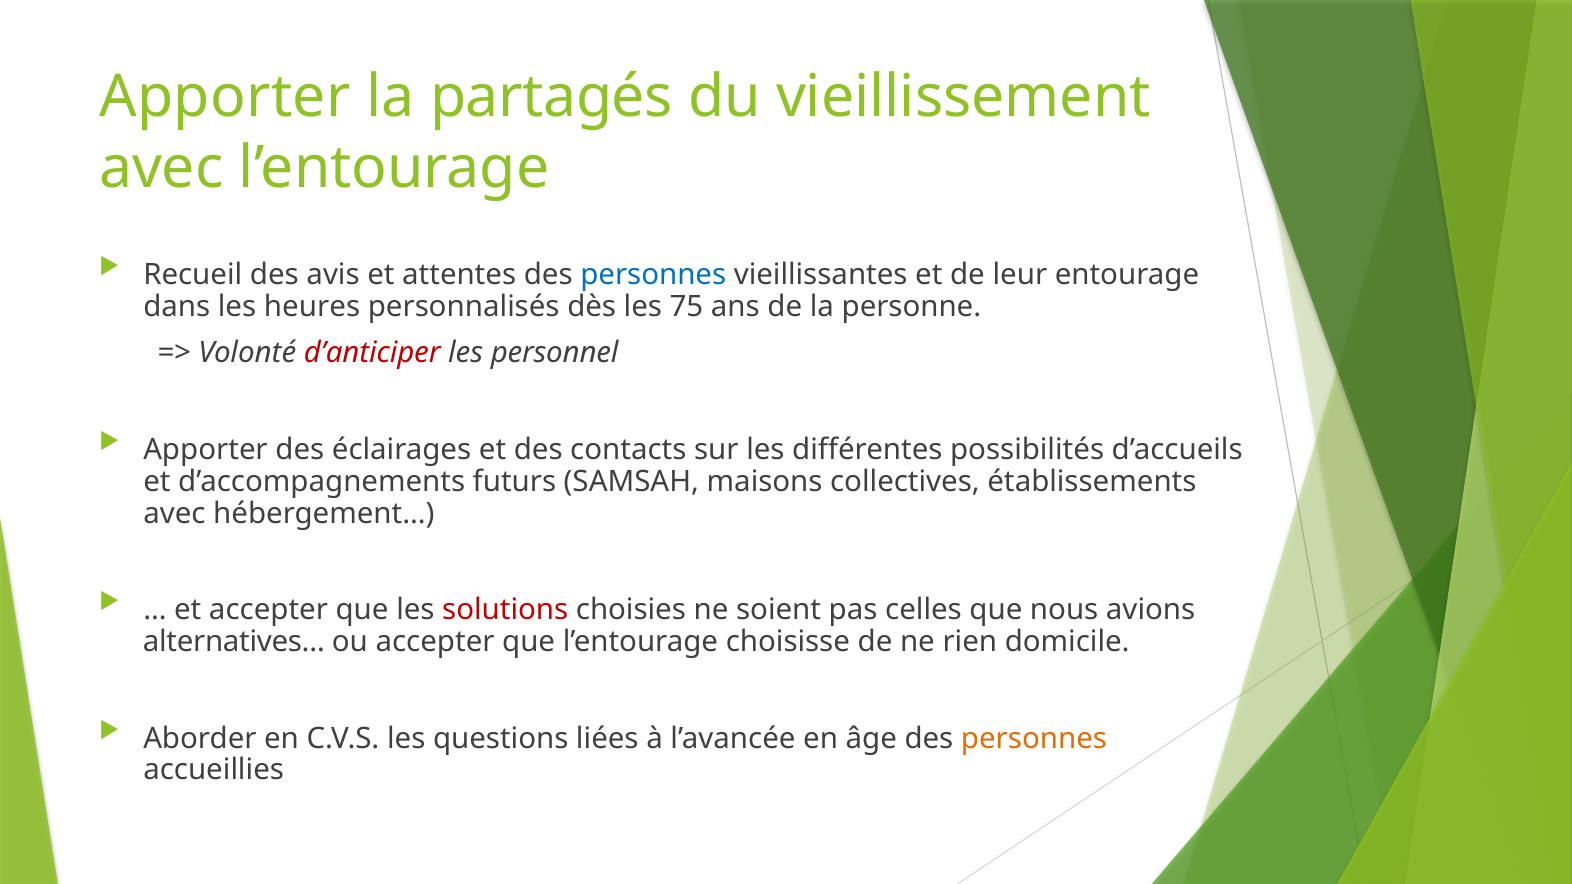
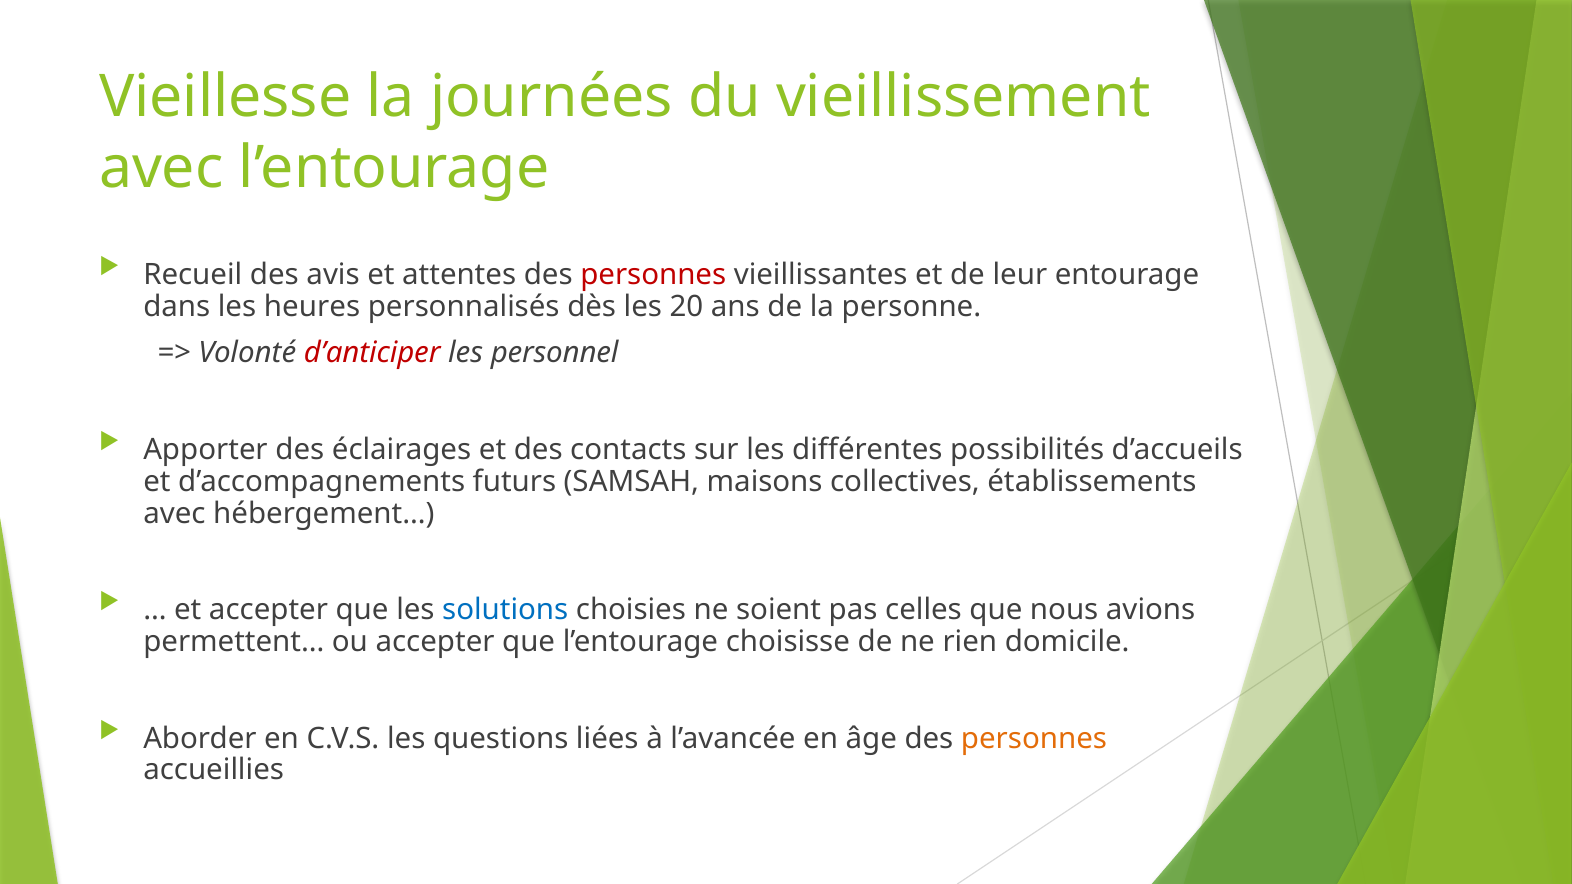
Apporter at (225, 97): Apporter -> Vieillesse
partagés: partagés -> journées
personnes at (653, 275) colour: blue -> red
75: 75 -> 20
solutions colour: red -> blue
alternatives…: alternatives… -> permettent…
